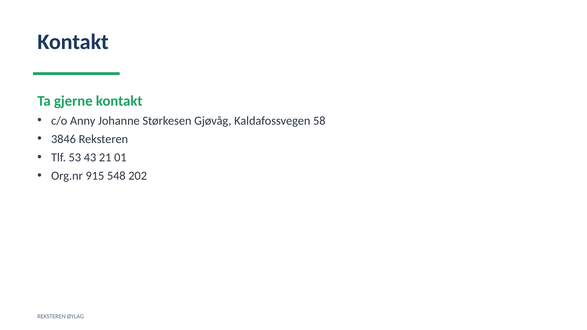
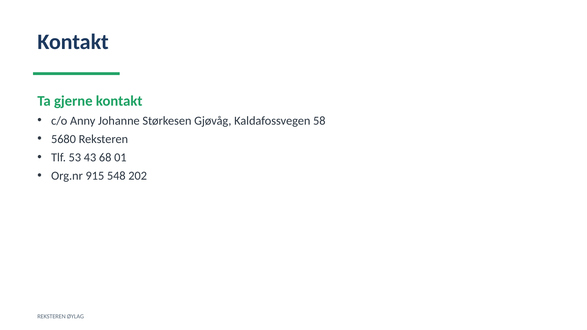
3846: 3846 -> 5680
21: 21 -> 68
